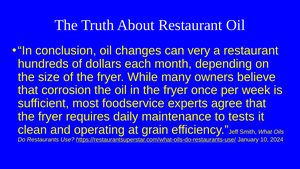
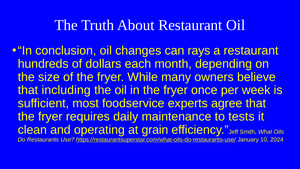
very: very -> rays
corrosion: corrosion -> including
